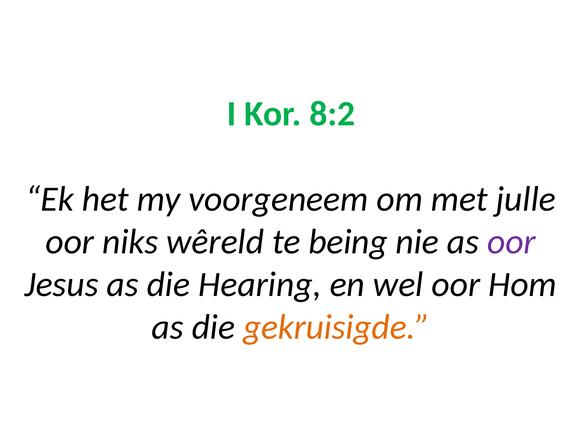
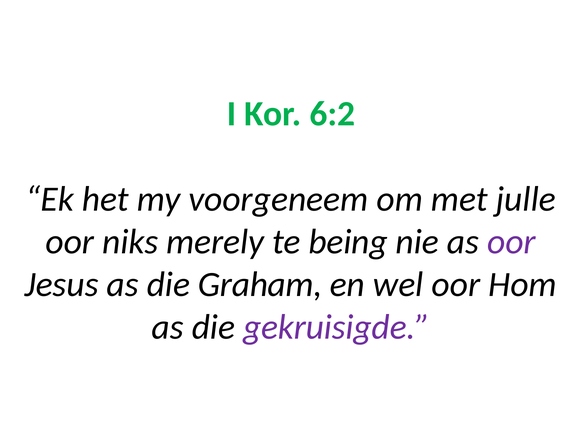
8:2: 8:2 -> 6:2
wêreld: wêreld -> merely
Hearing: Hearing -> Graham
gekruisigde colour: orange -> purple
